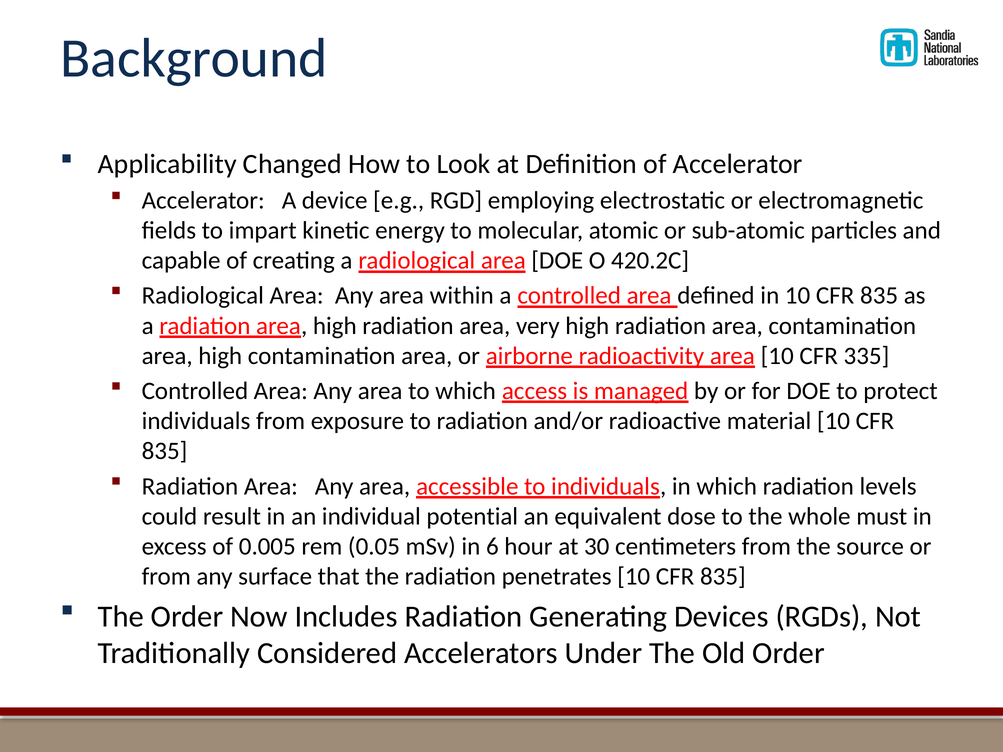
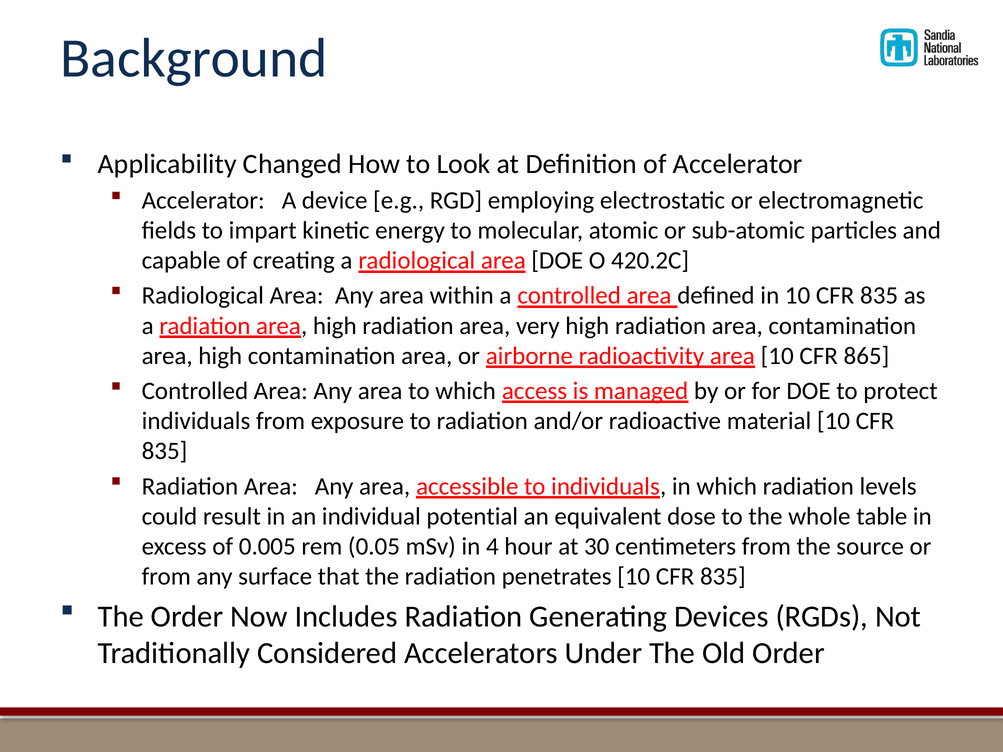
335: 335 -> 865
must: must -> table
6: 6 -> 4
